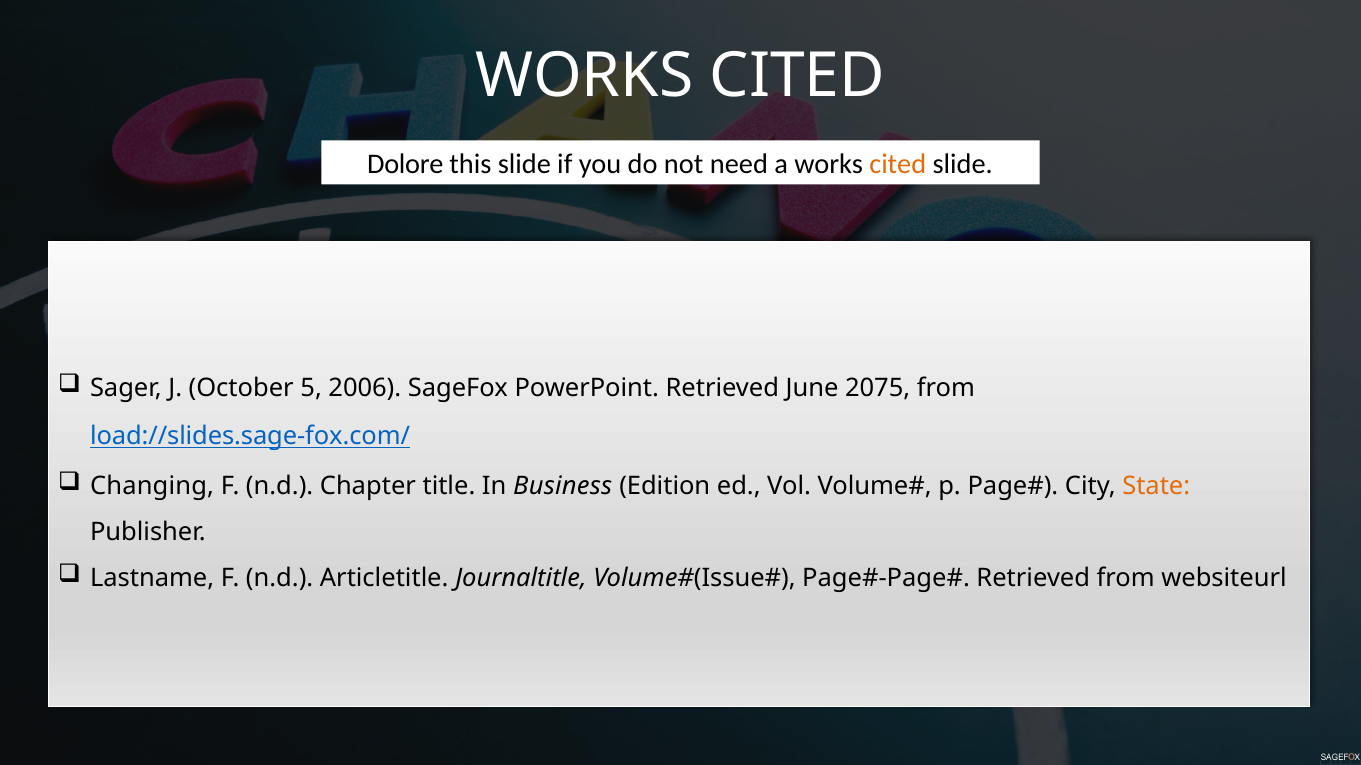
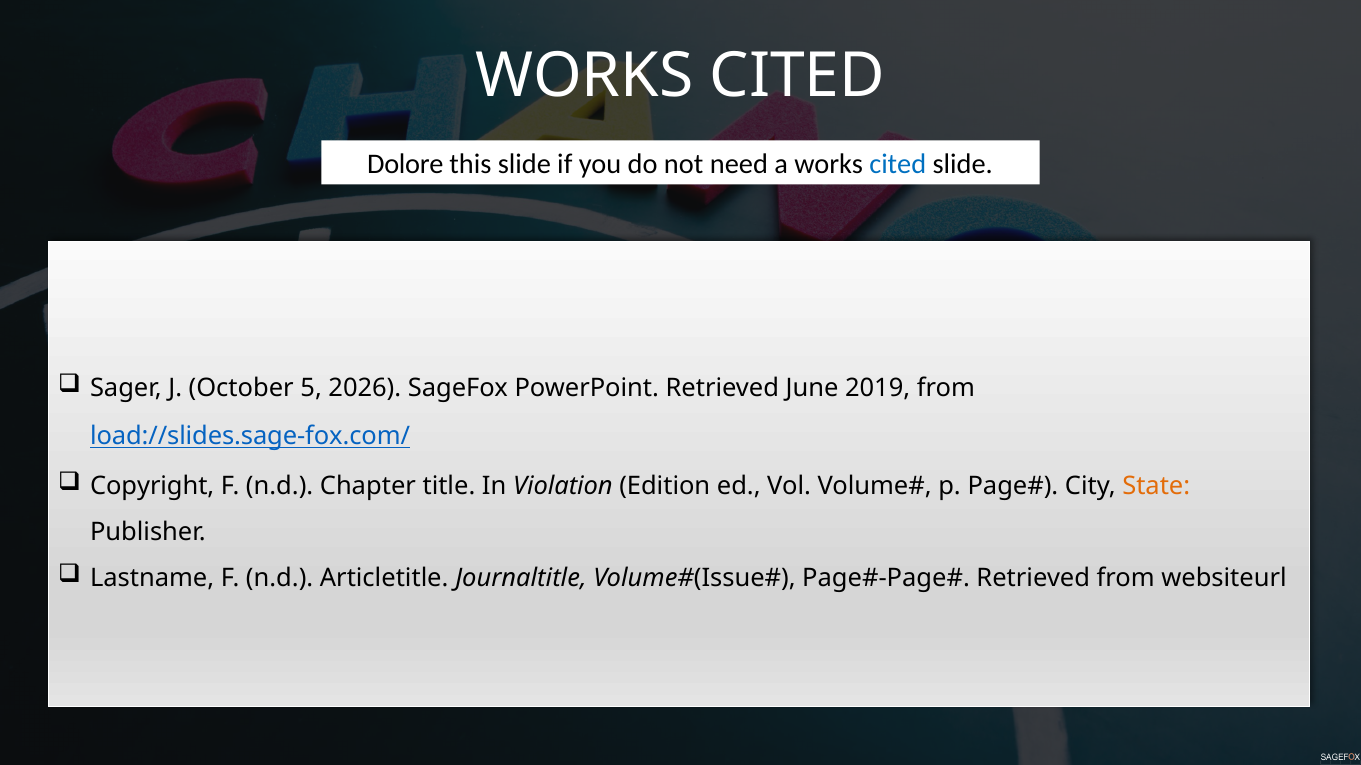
cited at (898, 165) colour: orange -> blue
2006: 2006 -> 2026
2075: 2075 -> 2019
Changing: Changing -> Copyright
Business: Business -> Violation
